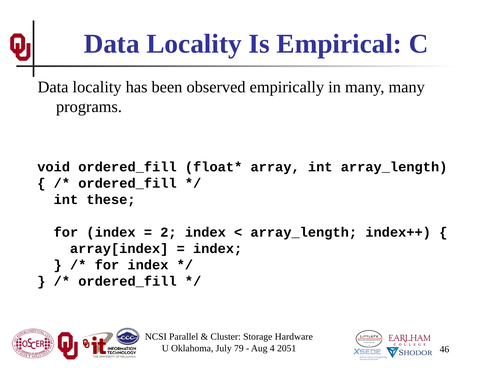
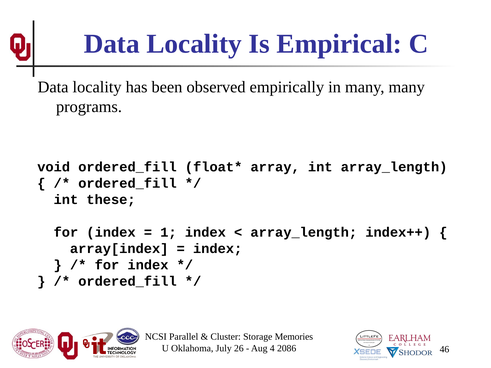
2: 2 -> 1
Hardware: Hardware -> Memories
79: 79 -> 26
2051: 2051 -> 2086
